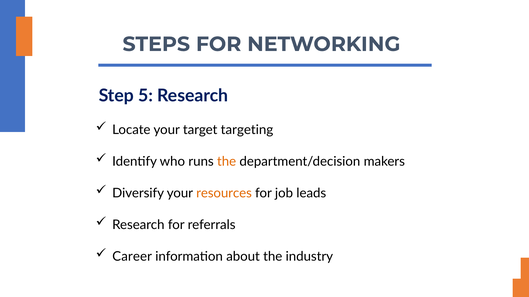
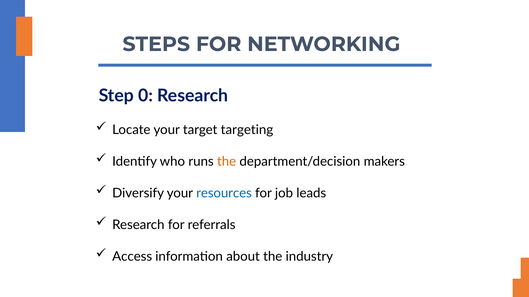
5: 5 -> 0
resources colour: orange -> blue
Career: Career -> Access
